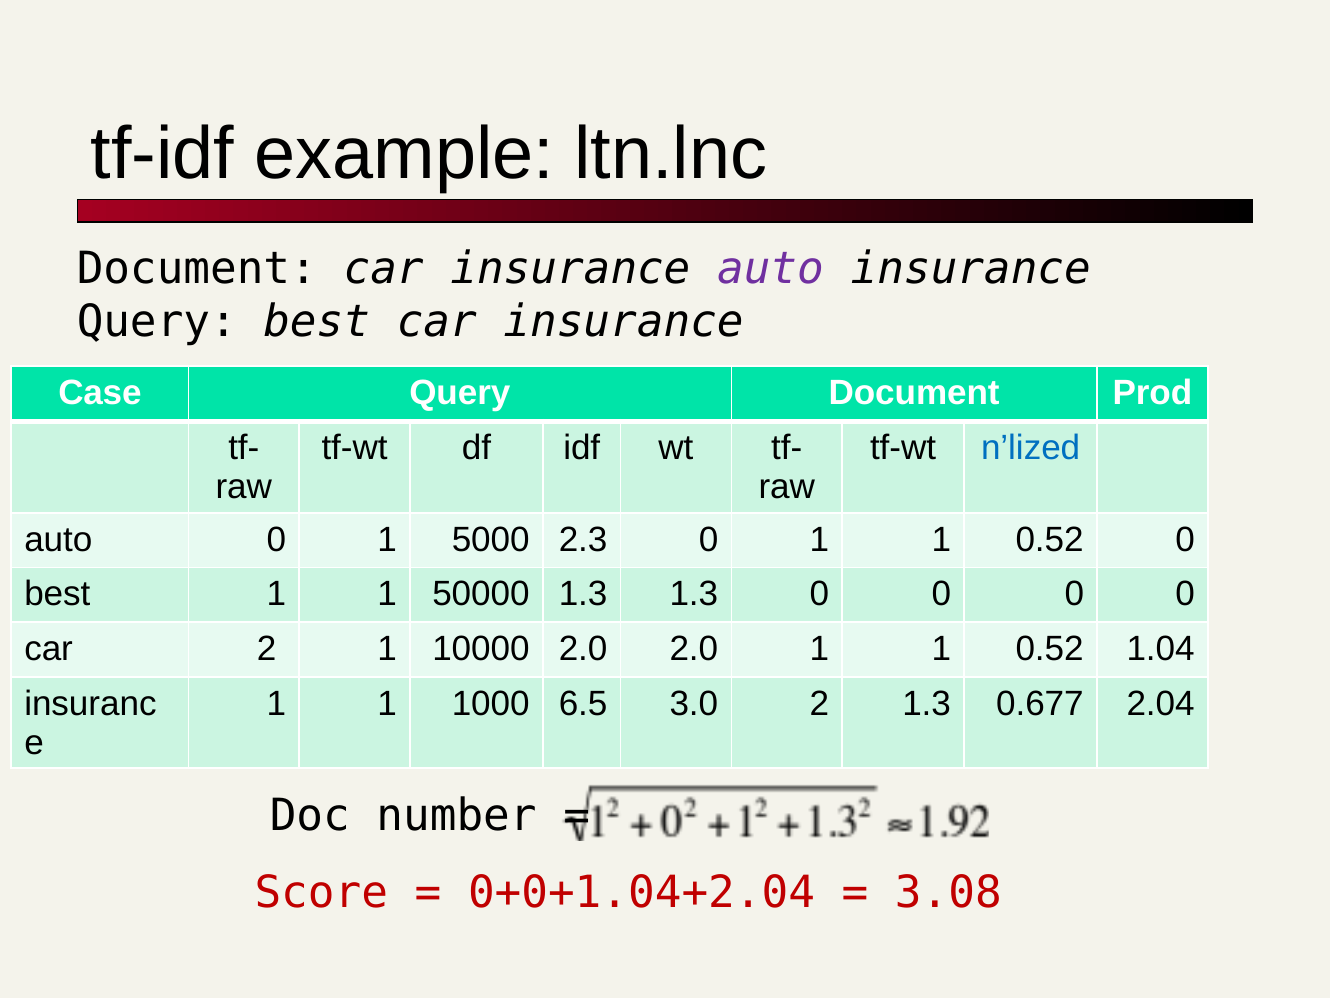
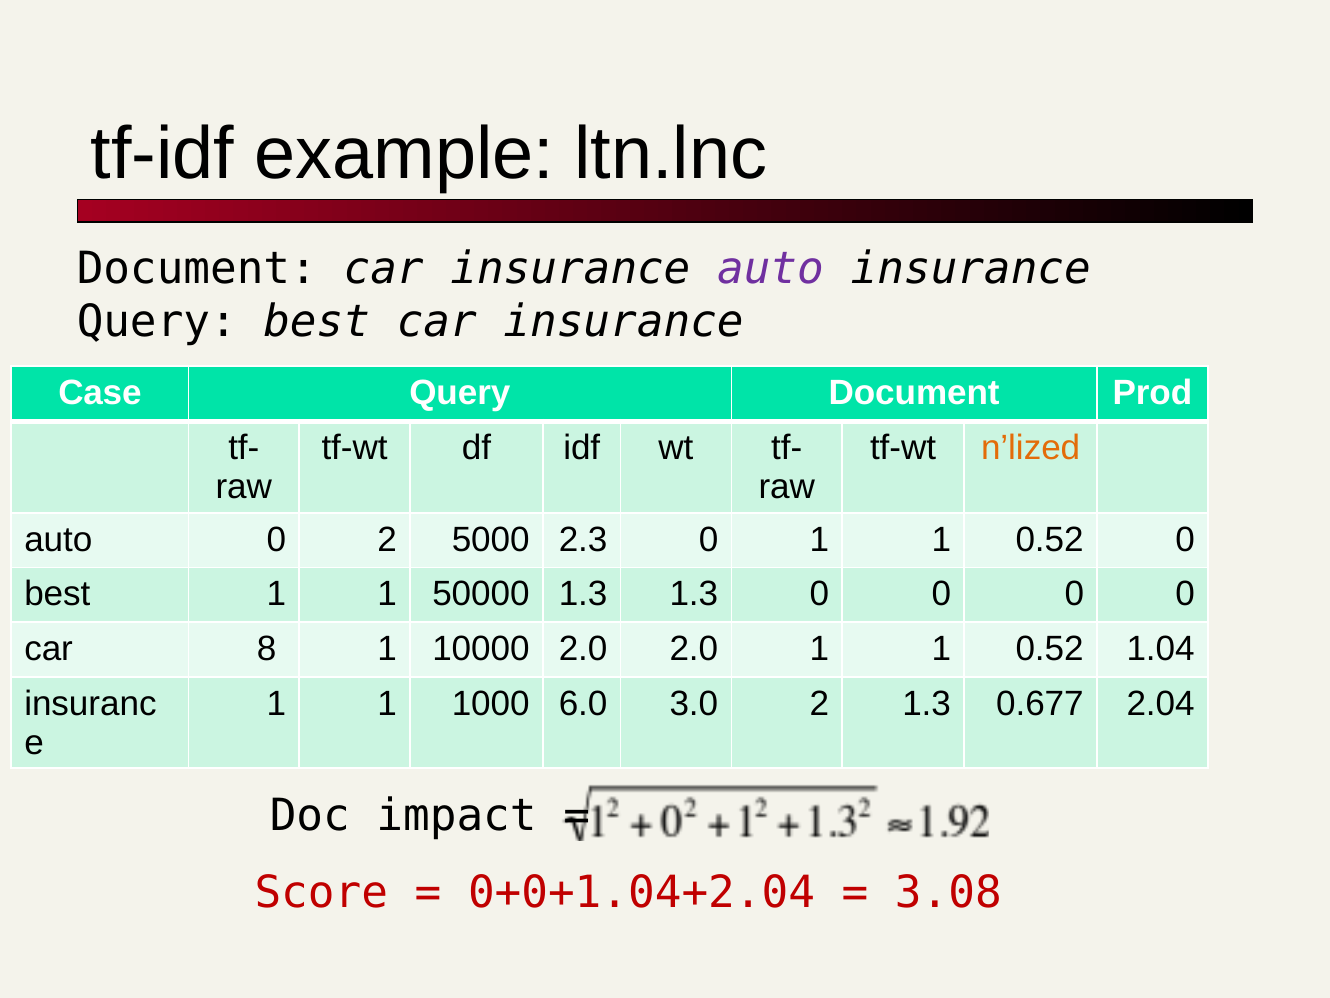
n’lized colour: blue -> orange
auto 0 1: 1 -> 2
car 2: 2 -> 8
6.5: 6.5 -> 6.0
number: number -> impact
